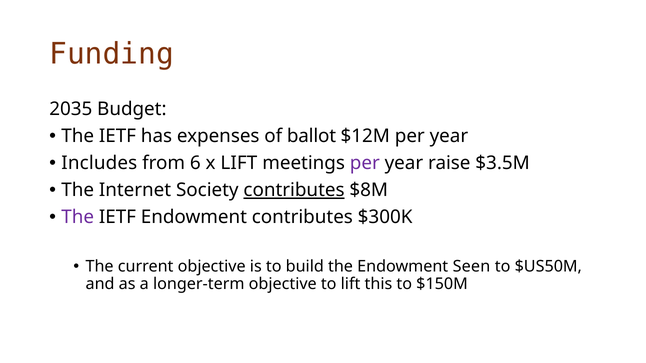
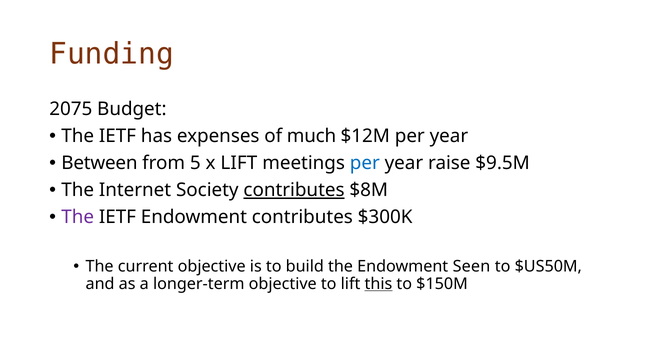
2035: 2035 -> 2075
ballot: ballot -> much
Includes: Includes -> Between
6: 6 -> 5
per at (365, 163) colour: purple -> blue
$3.5M: $3.5M -> $9.5M
this underline: none -> present
